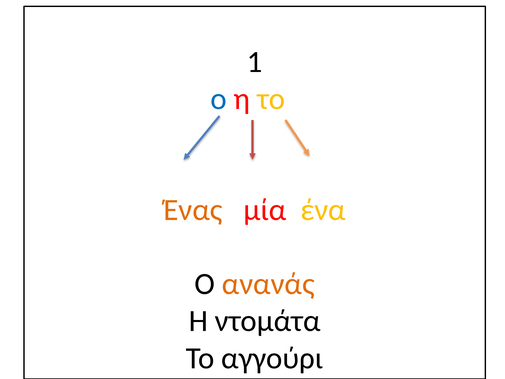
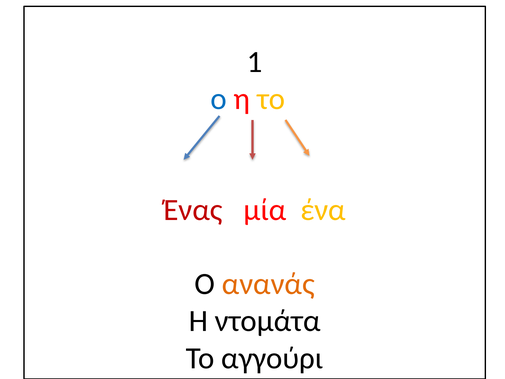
Ένας colour: orange -> red
